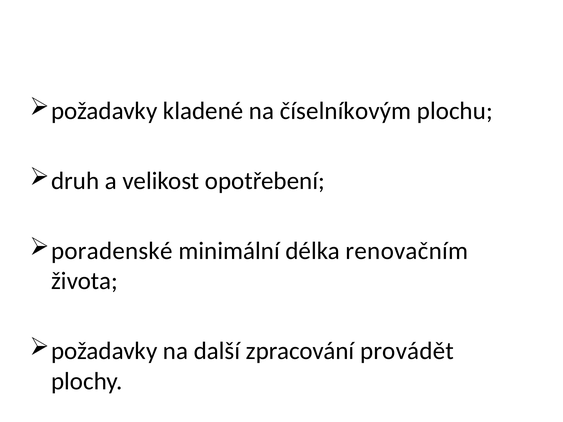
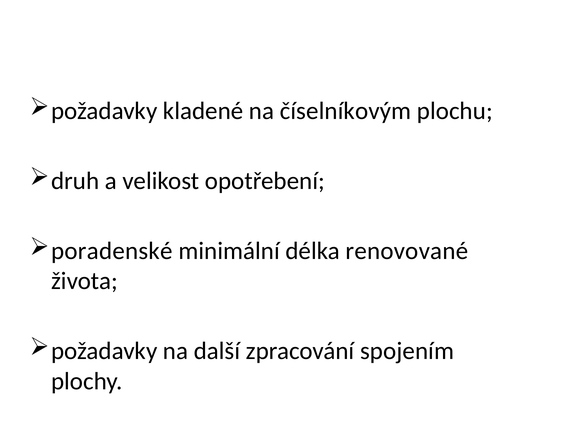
renovačním: renovačním -> renovované
provádět: provádět -> spojením
